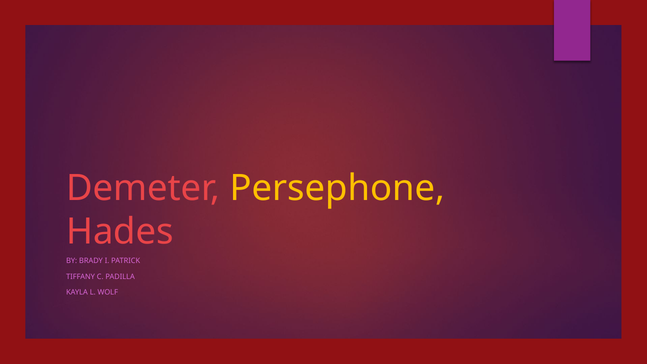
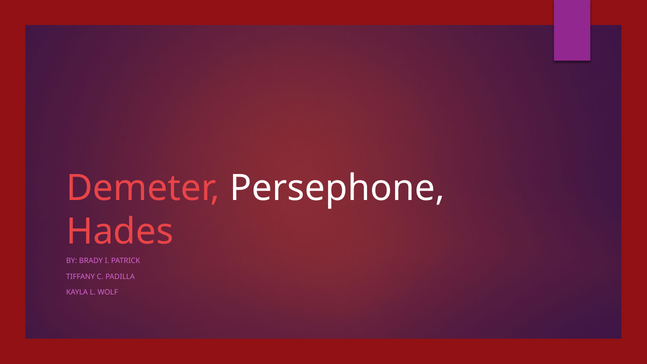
Persephone colour: yellow -> white
